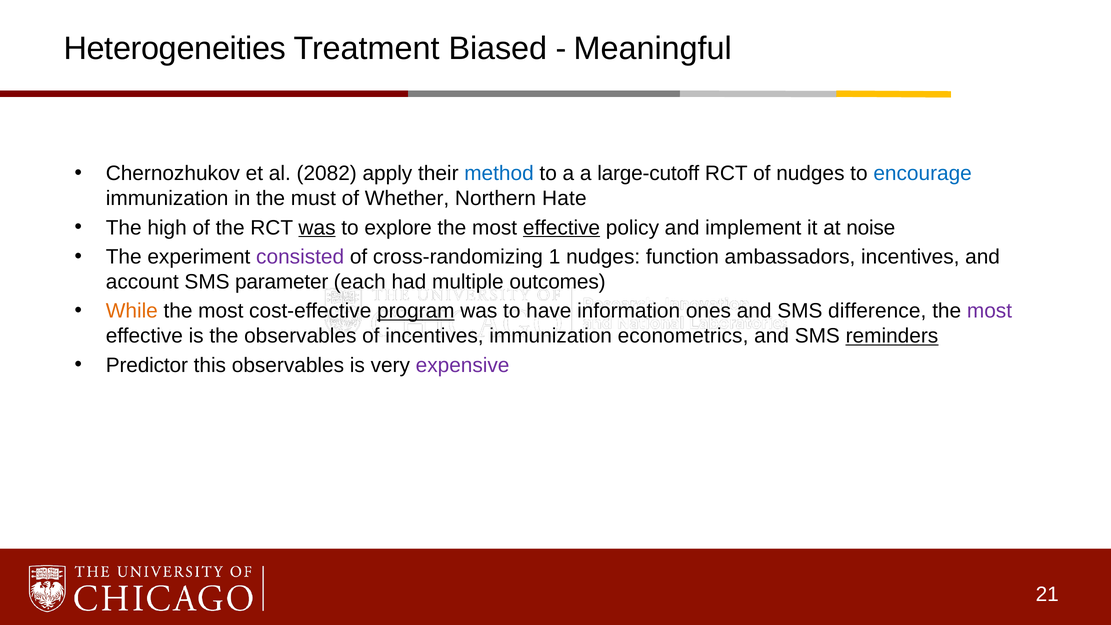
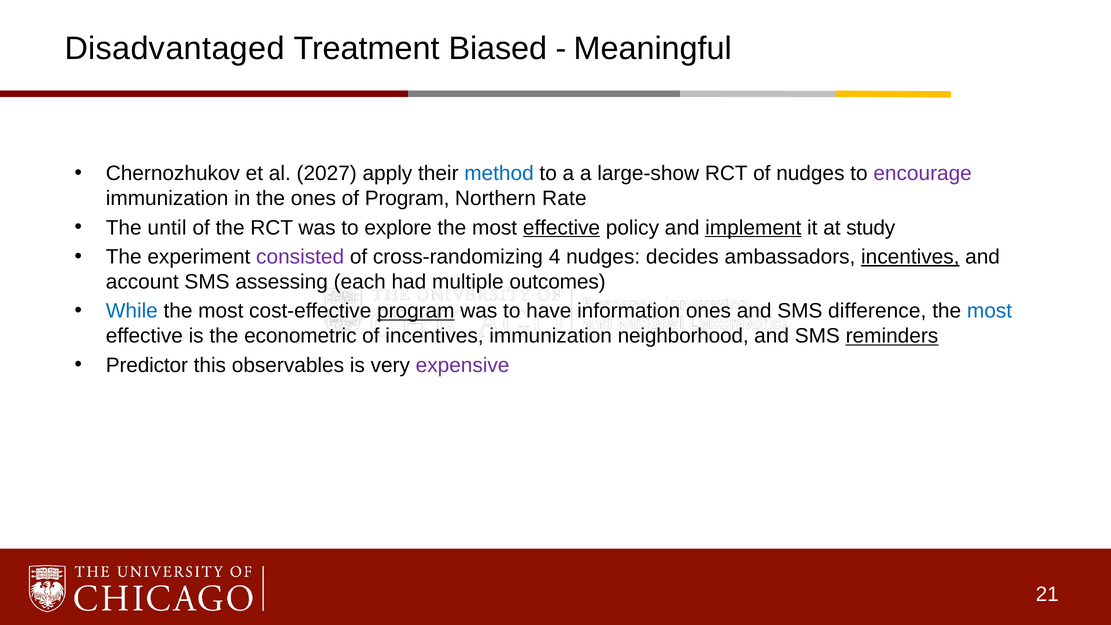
Heterogeneities: Heterogeneities -> Disadvantaged
2082: 2082 -> 2027
large-cutoff: large-cutoff -> large-show
encourage colour: blue -> purple
the must: must -> ones
of Whether: Whether -> Program
Hate: Hate -> Rate
high: high -> until
was at (317, 228) underline: present -> none
implement underline: none -> present
noise: noise -> study
1: 1 -> 4
function: function -> decides
incentives at (910, 257) underline: none -> present
parameter: parameter -> assessing
While colour: orange -> blue
most at (989, 311) colour: purple -> blue
the observables: observables -> econometric
econometrics: econometrics -> neighborhood
